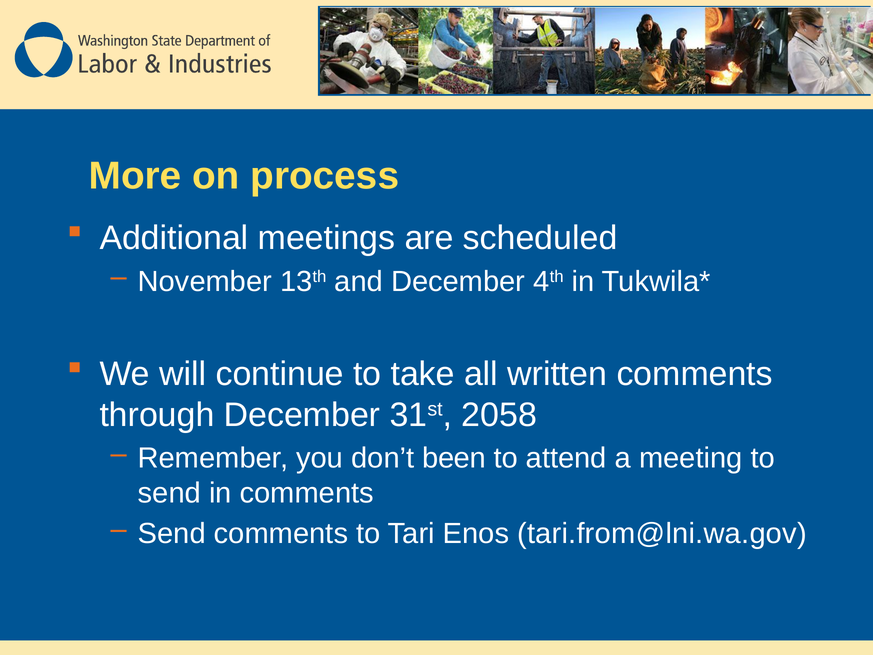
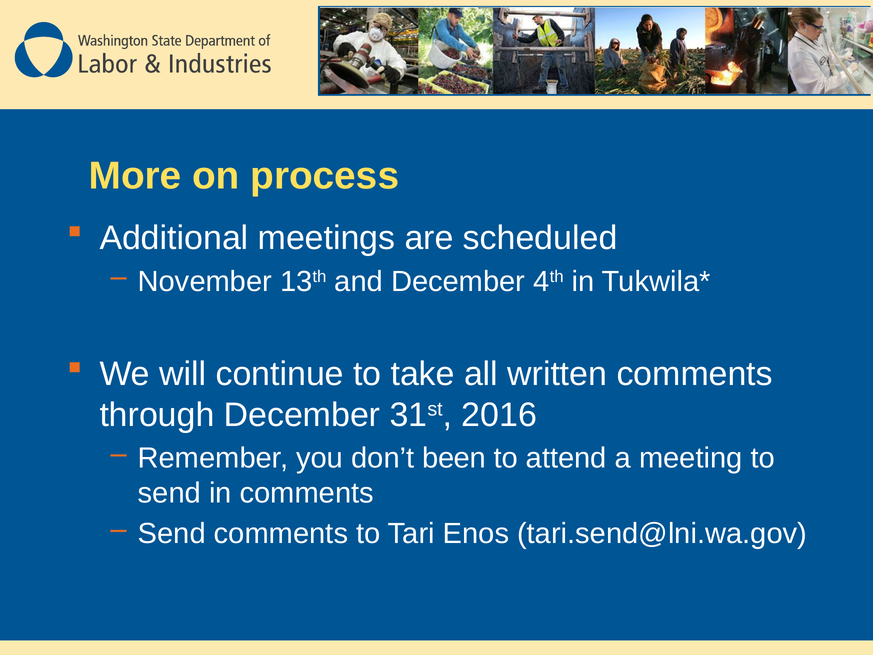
2058: 2058 -> 2016
tari.from@lni.wa.gov: tari.from@lni.wa.gov -> tari.send@lni.wa.gov
